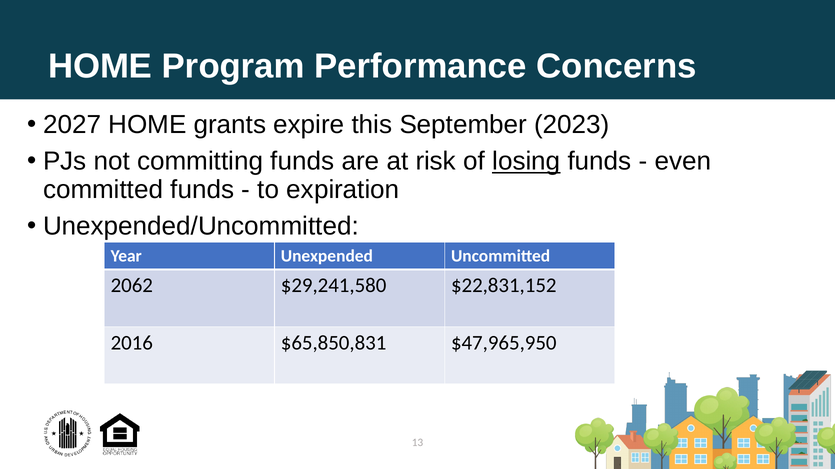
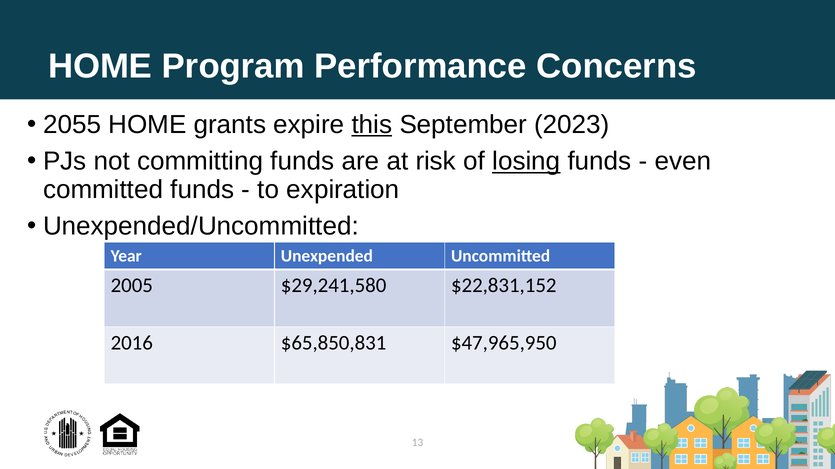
2027: 2027 -> 2055
this underline: none -> present
2062: 2062 -> 2005
